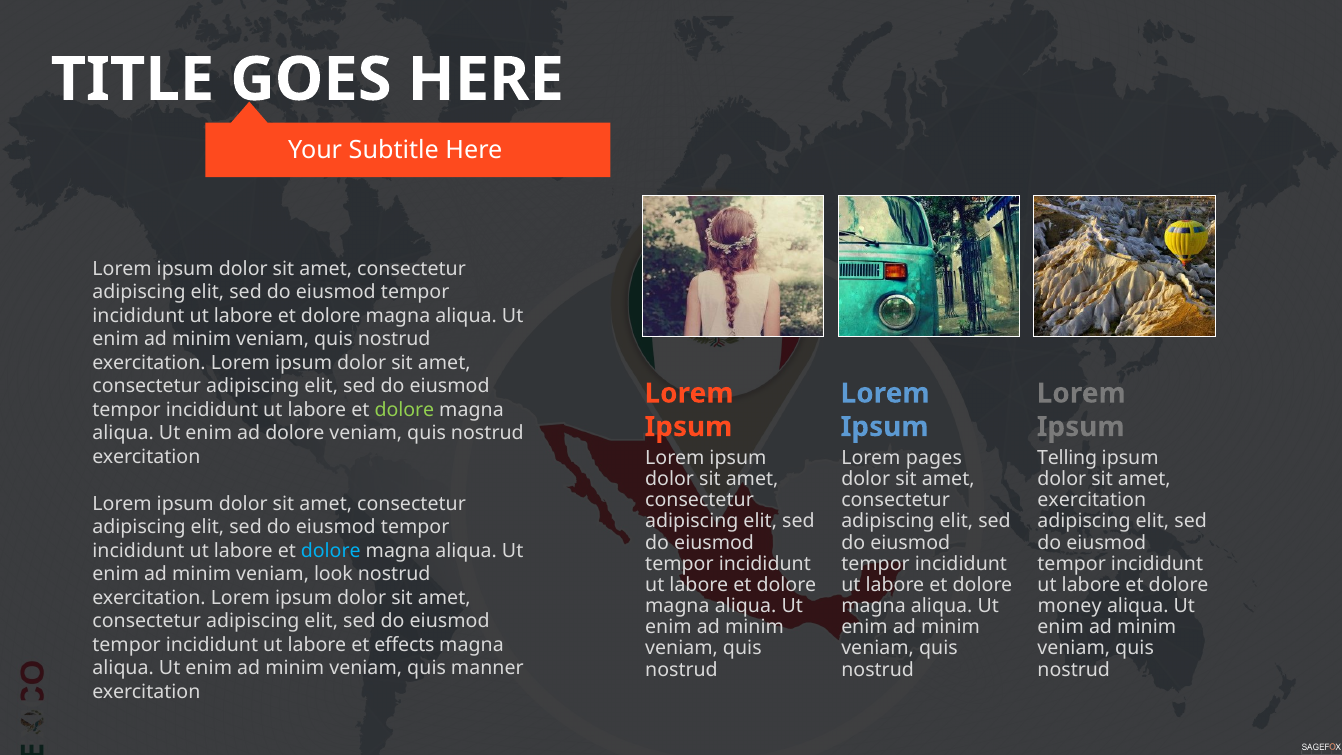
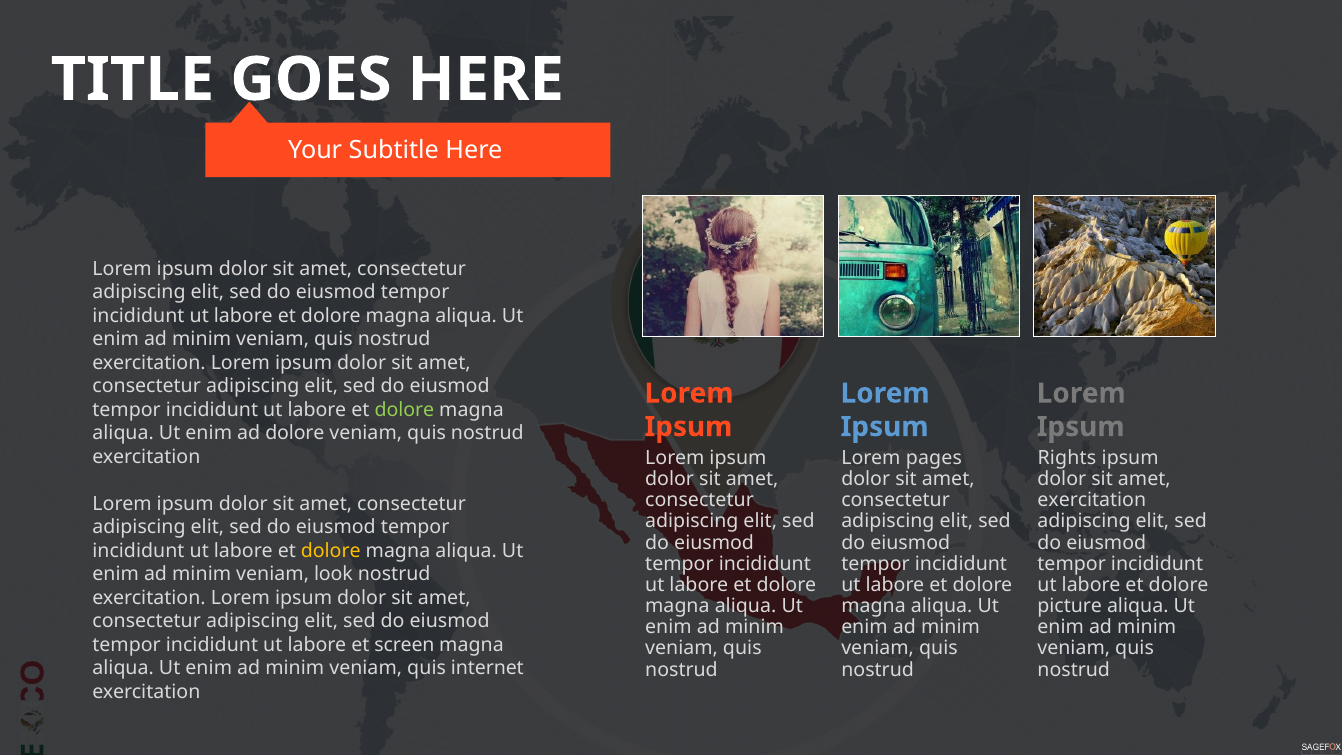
Telling: Telling -> Rights
dolore at (331, 551) colour: light blue -> yellow
money: money -> picture
effects: effects -> screen
manner: manner -> internet
